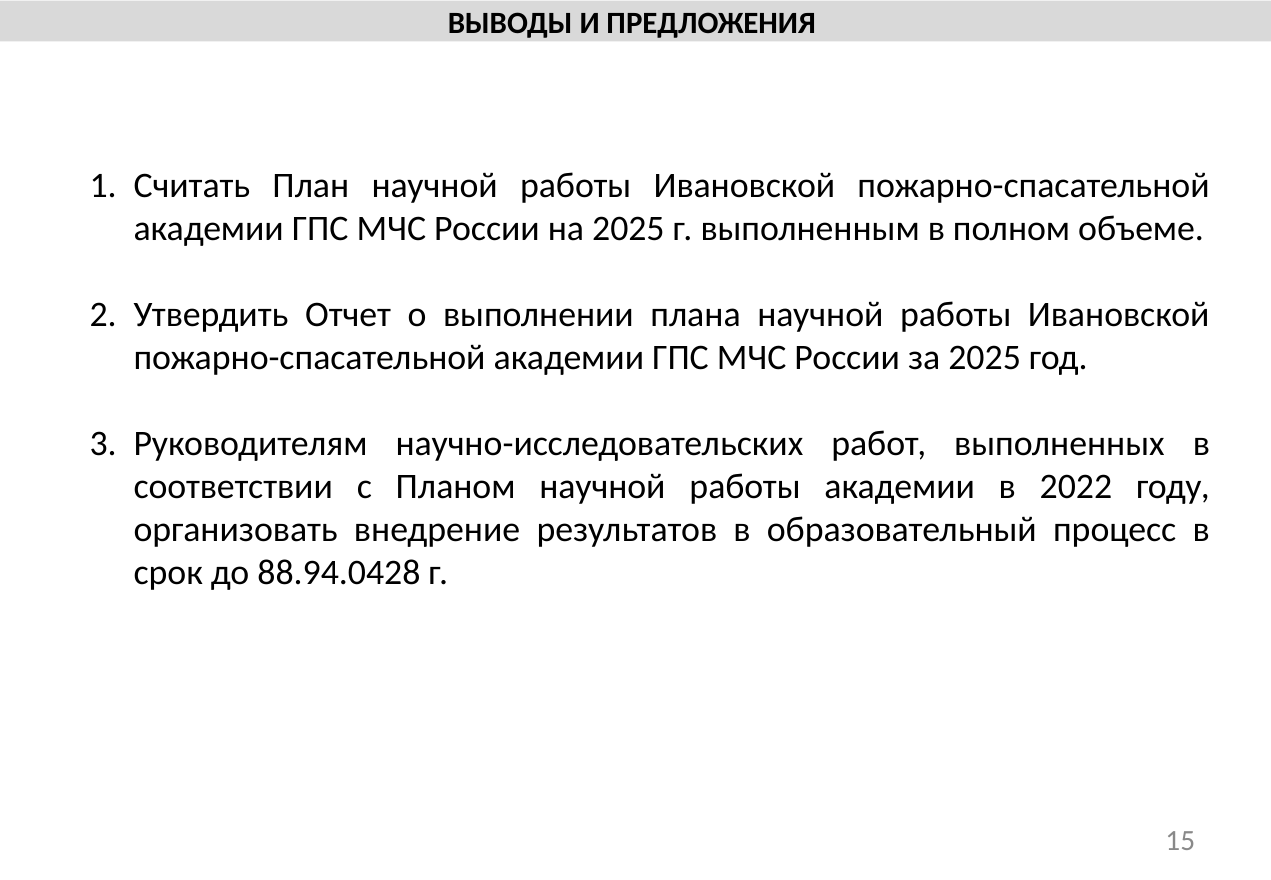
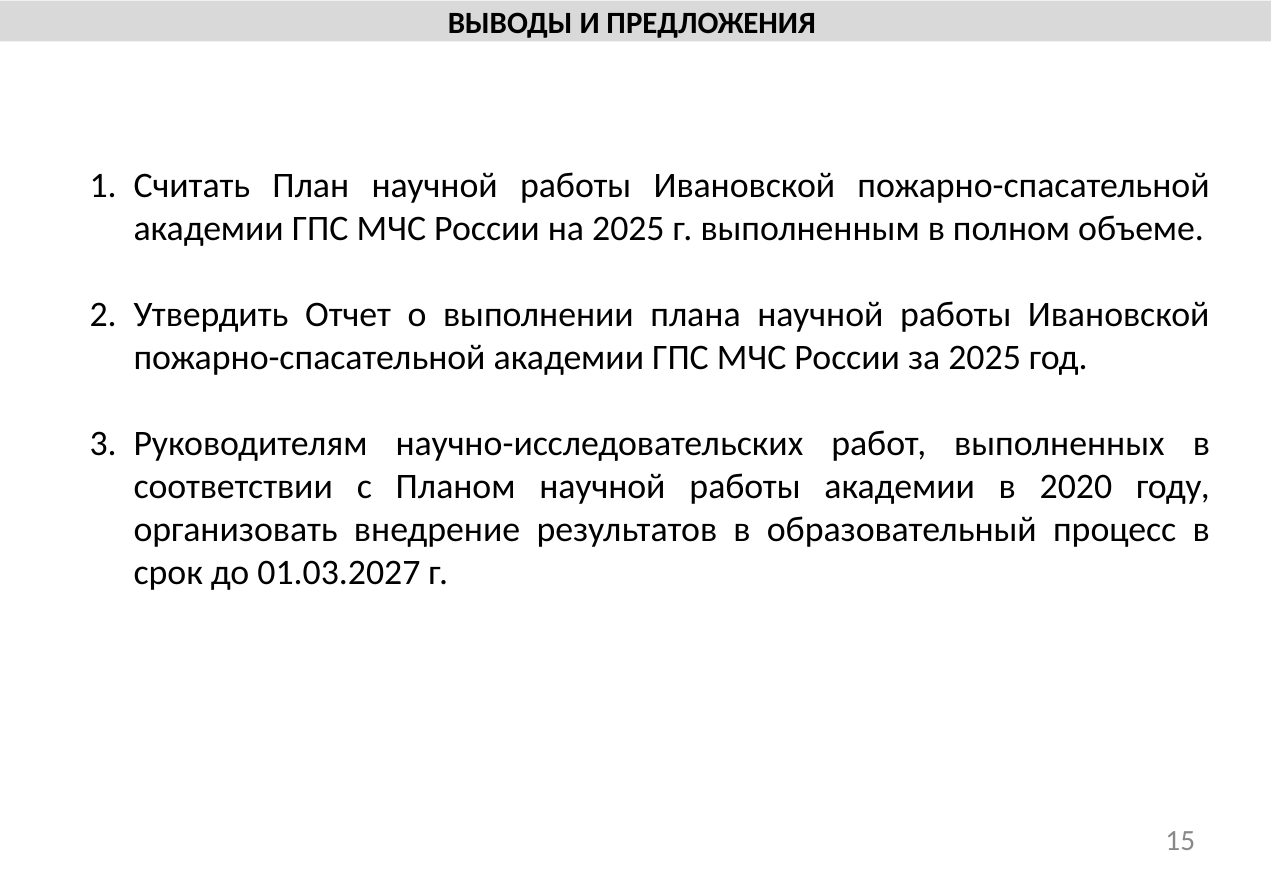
2022: 2022 -> 2020
88.94.0428: 88.94.0428 -> 01.03.2027
